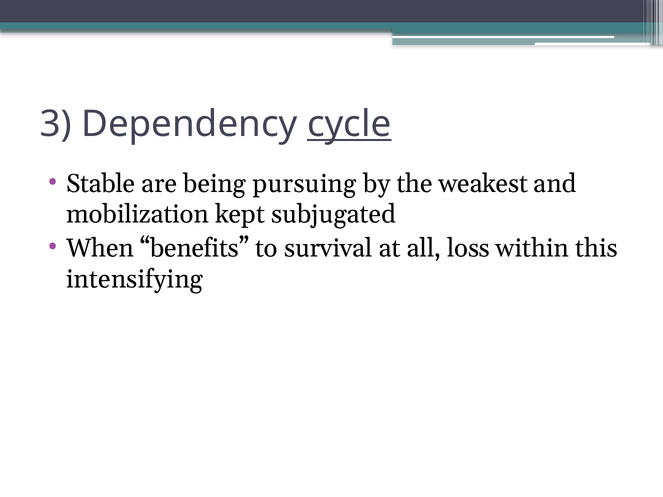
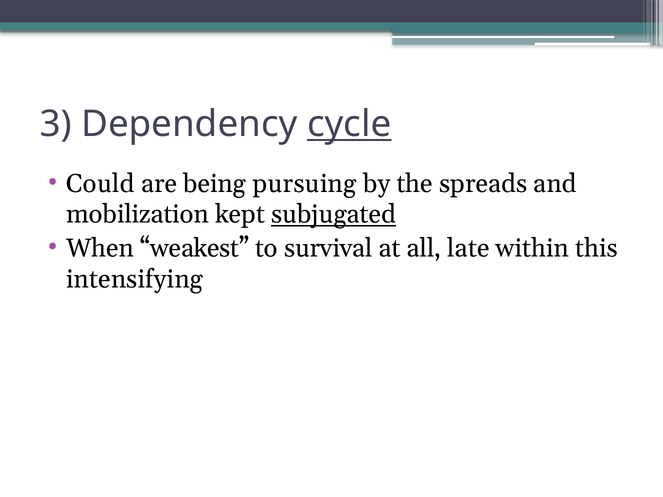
Stable: Stable -> Could
weakest: weakest -> spreads
subjugated underline: none -> present
benefits: benefits -> weakest
loss: loss -> late
